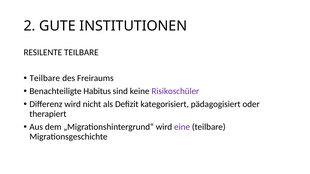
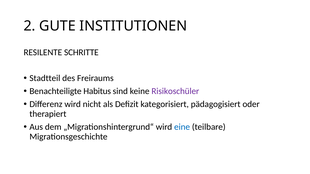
RESILENTE TEILBARE: TEILBARE -> SCHRITTE
Teilbare at (45, 78): Teilbare -> Stadtteil
eine colour: purple -> blue
